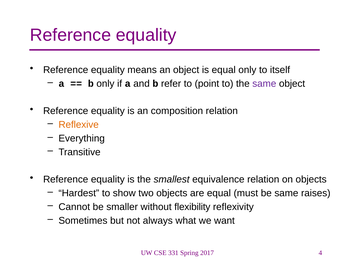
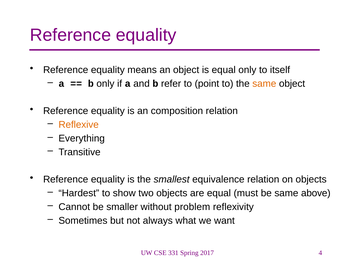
same at (264, 84) colour: purple -> orange
raises: raises -> above
flexibility: flexibility -> problem
